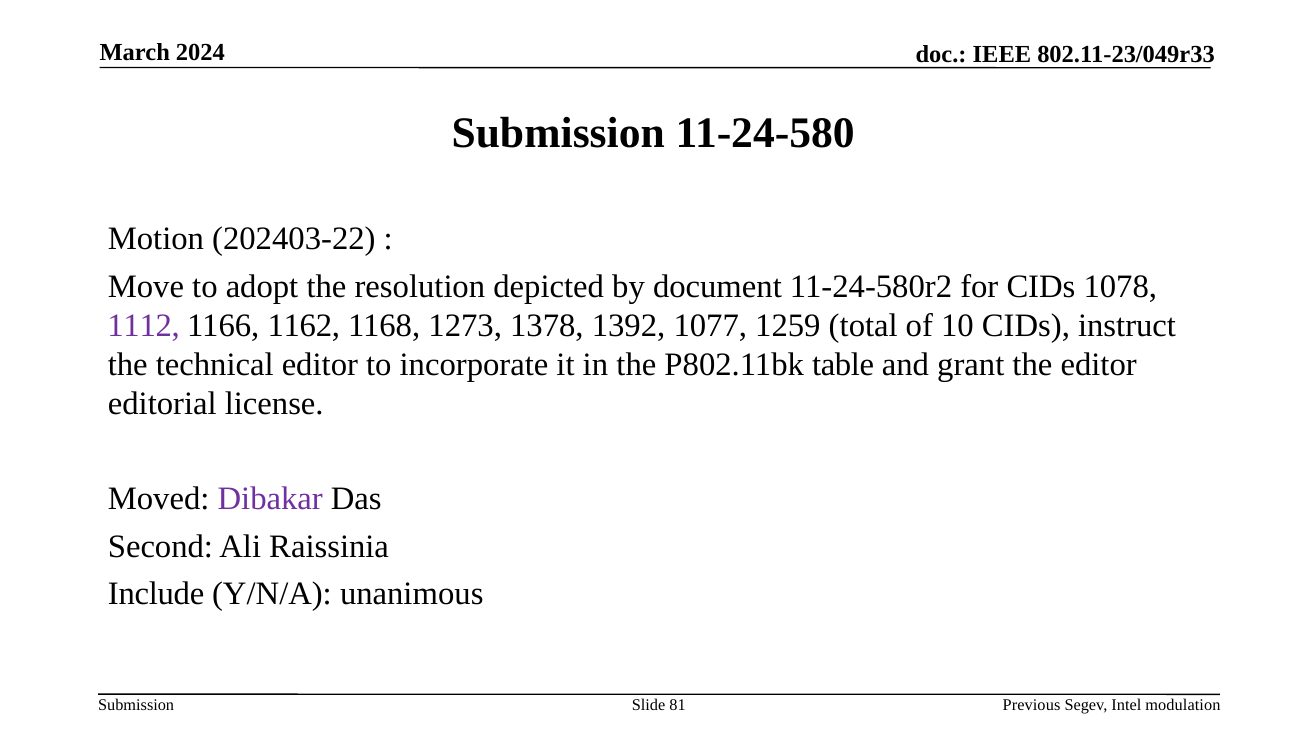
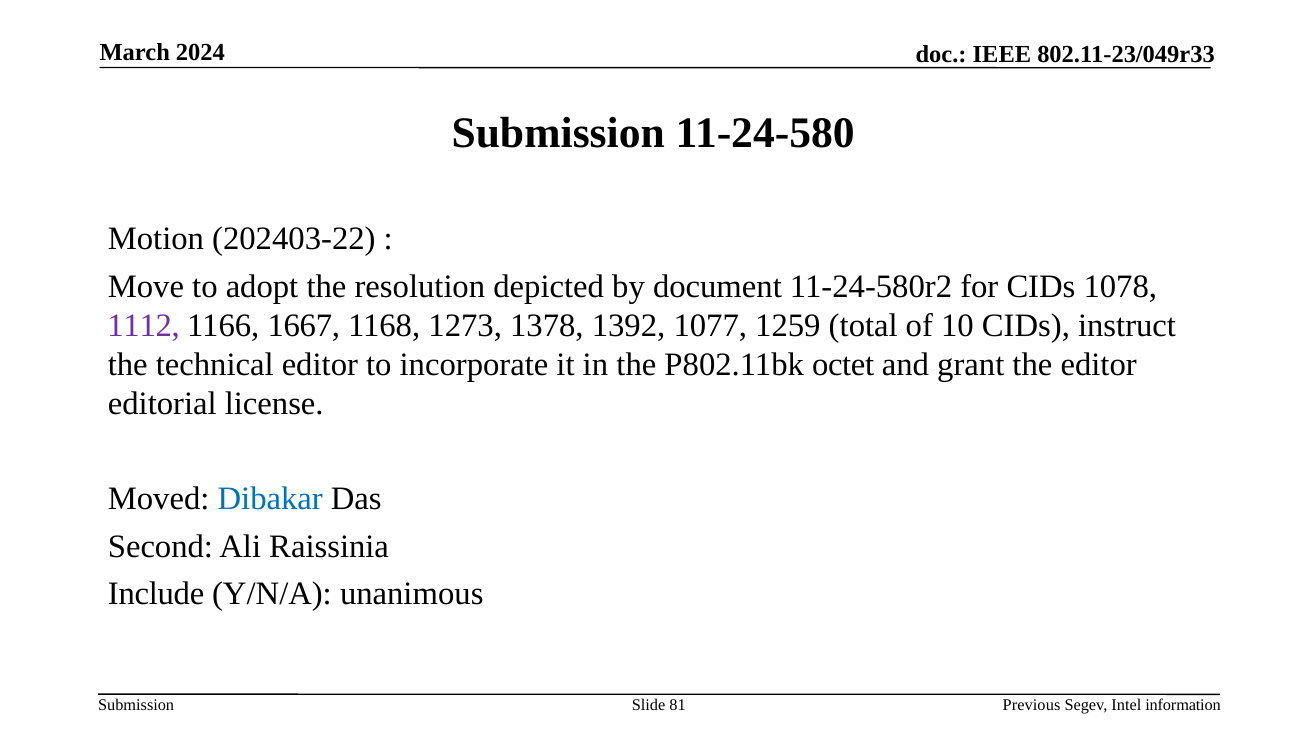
1162: 1162 -> 1667
table: table -> octet
Dibakar colour: purple -> blue
modulation: modulation -> information
